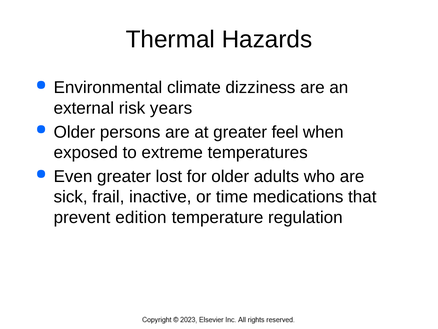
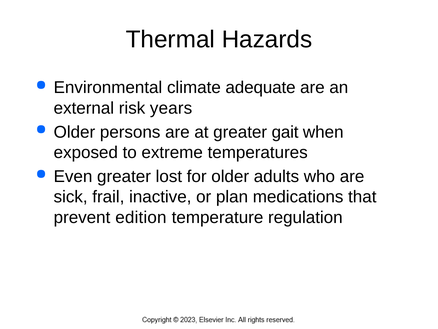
dizziness: dizziness -> adequate
feel: feel -> gait
time: time -> plan
